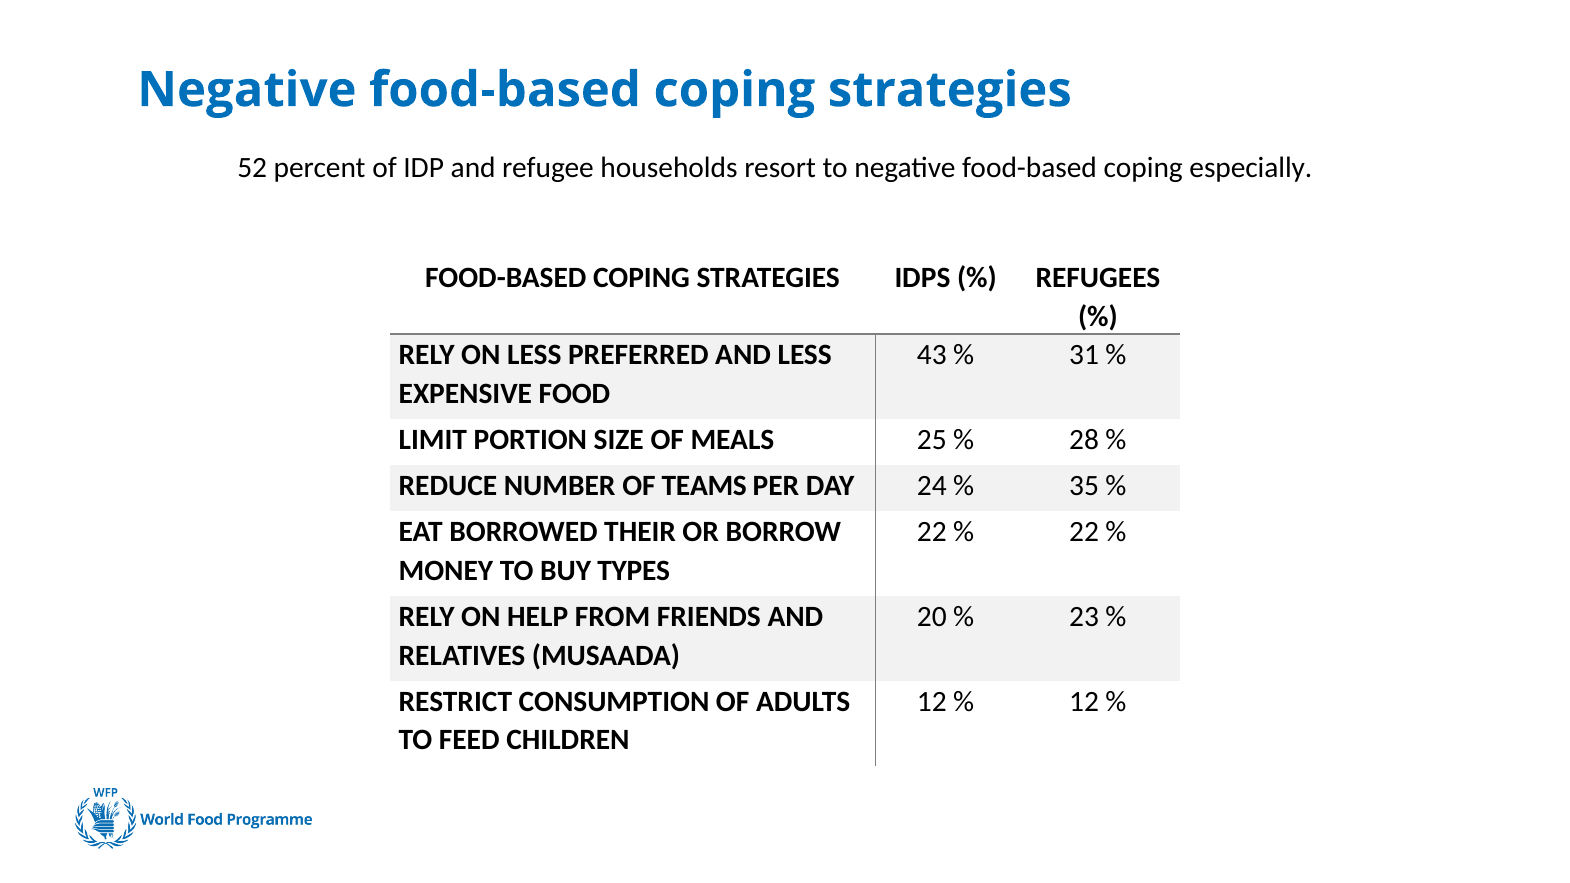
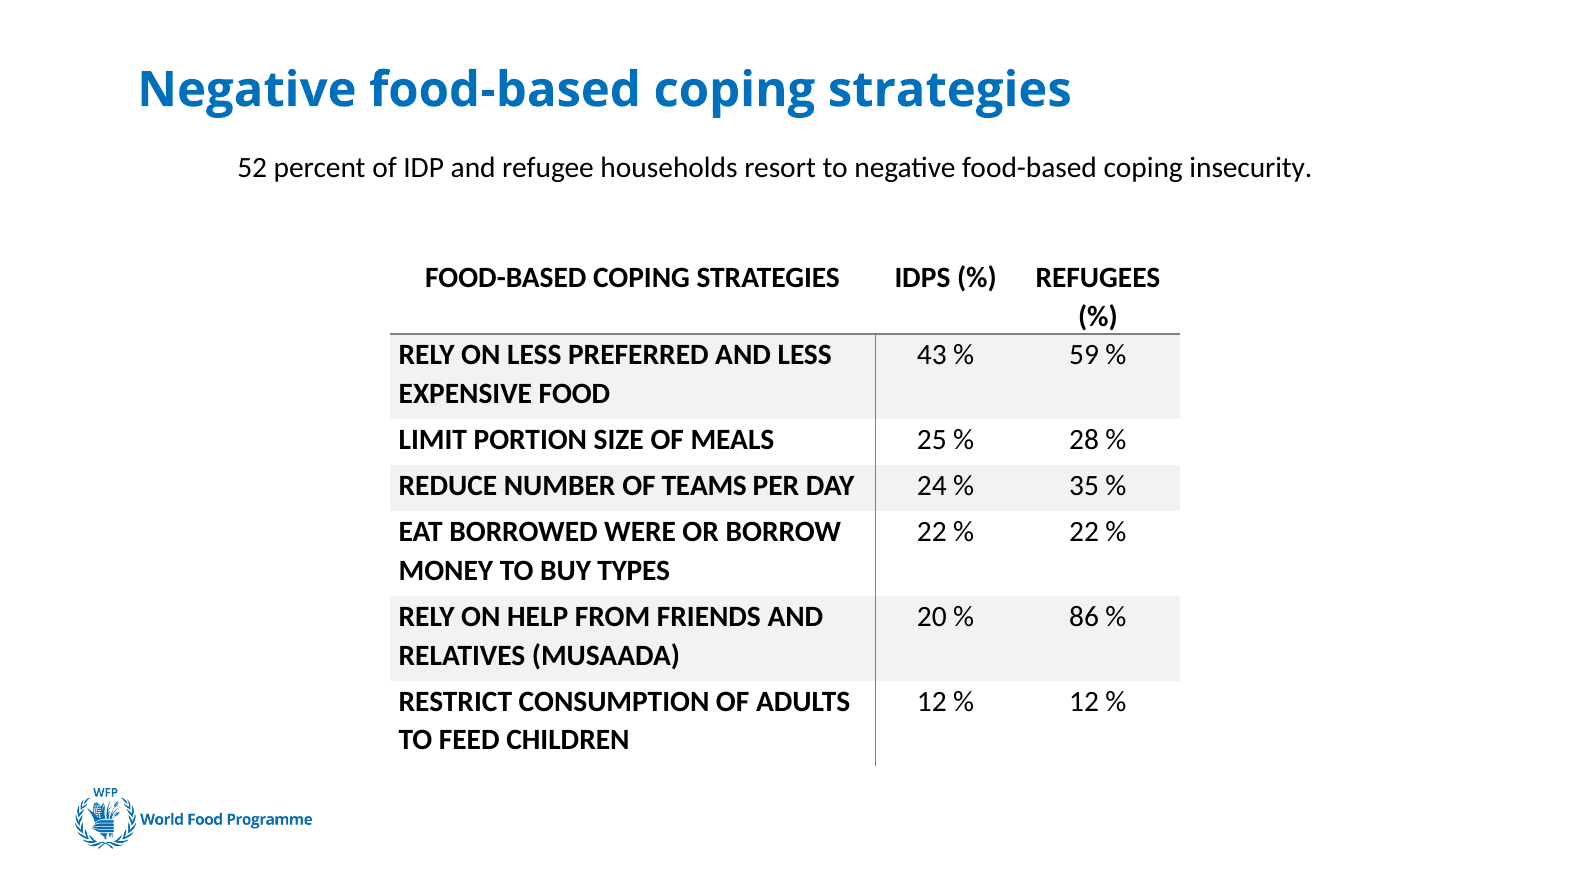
especially: especially -> insecurity
31: 31 -> 59
THEIR: THEIR -> WERE
23: 23 -> 86
